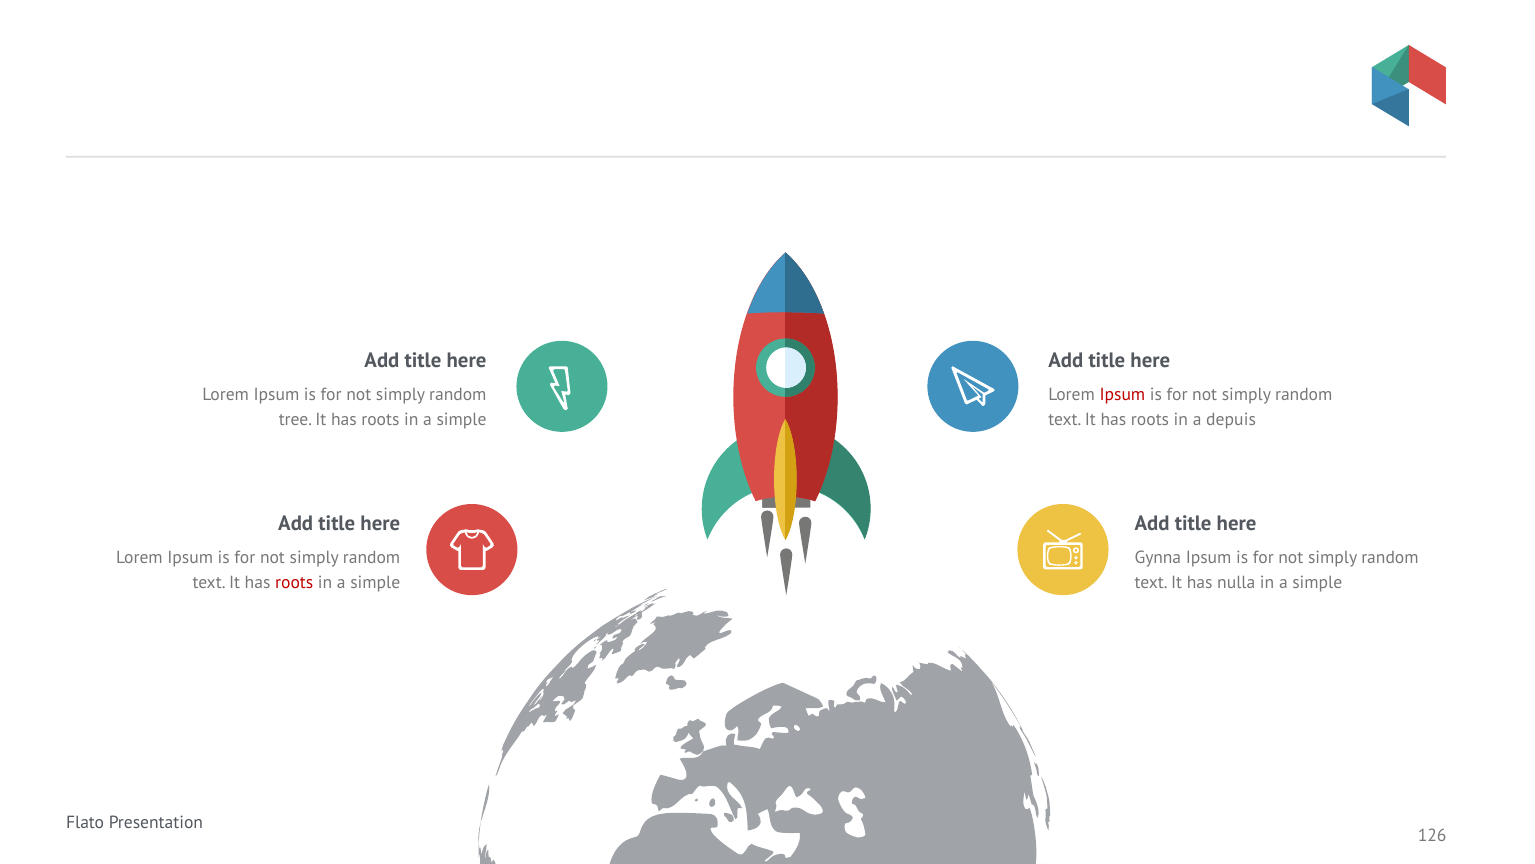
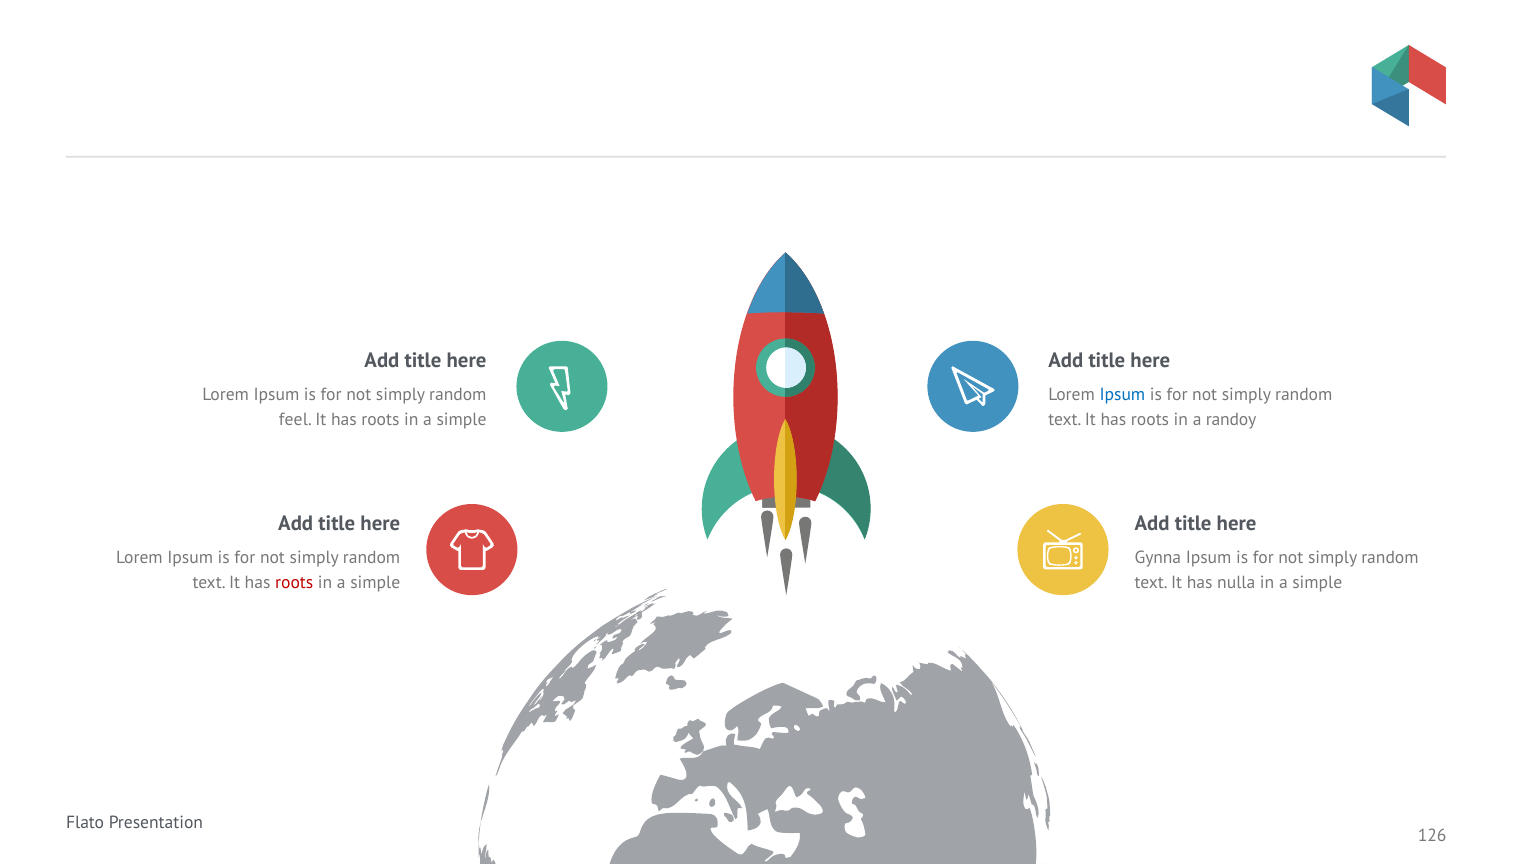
Ipsum at (1122, 394) colour: red -> blue
tree: tree -> feel
depuis: depuis -> randoy
